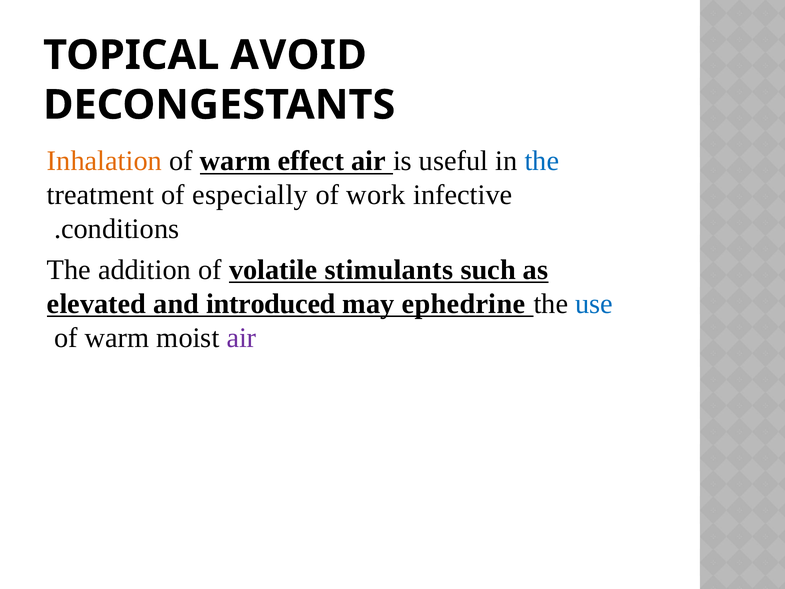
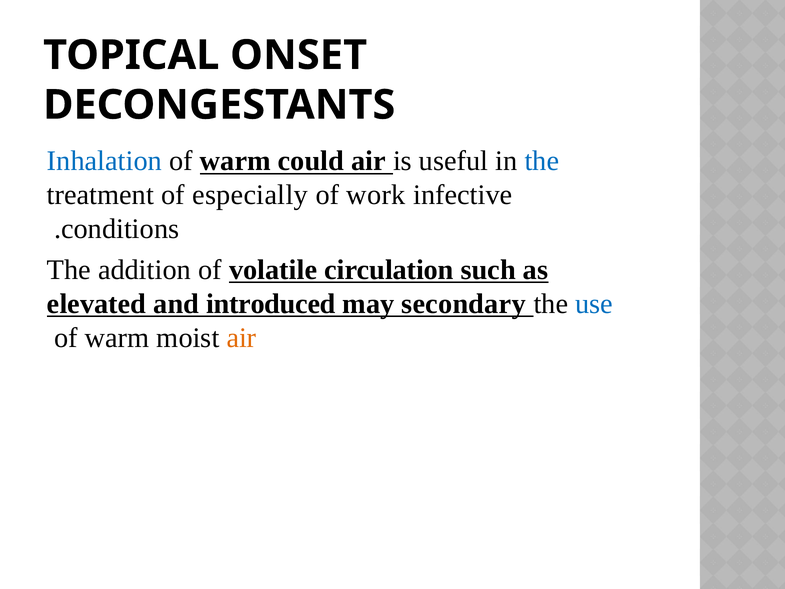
AVOID: AVOID -> ONSET
Inhalation colour: orange -> blue
effect: effect -> could
stimulants: stimulants -> circulation
ephedrine: ephedrine -> secondary
air at (241, 338) colour: purple -> orange
